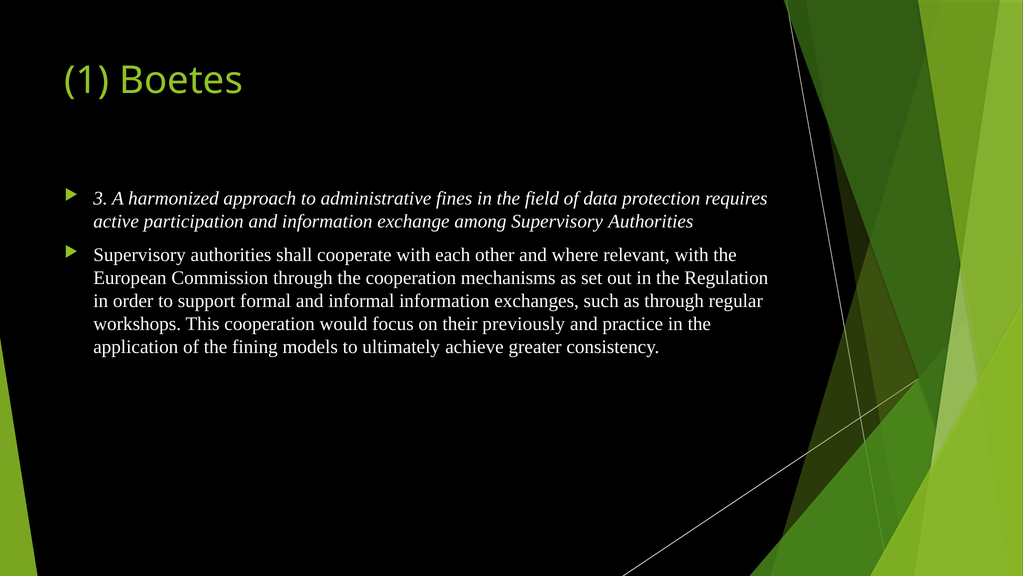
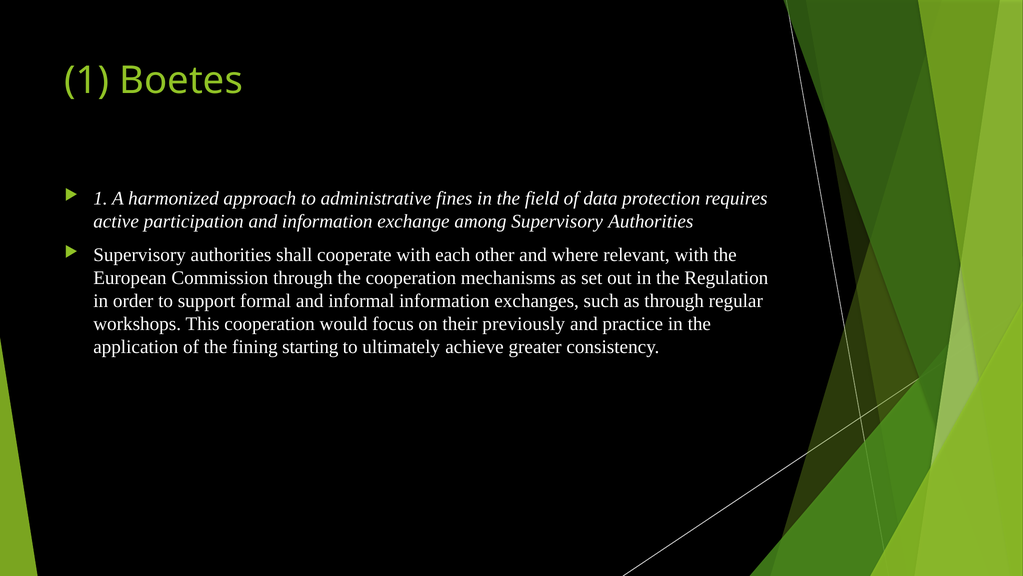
3 at (100, 198): 3 -> 1
models: models -> starting
